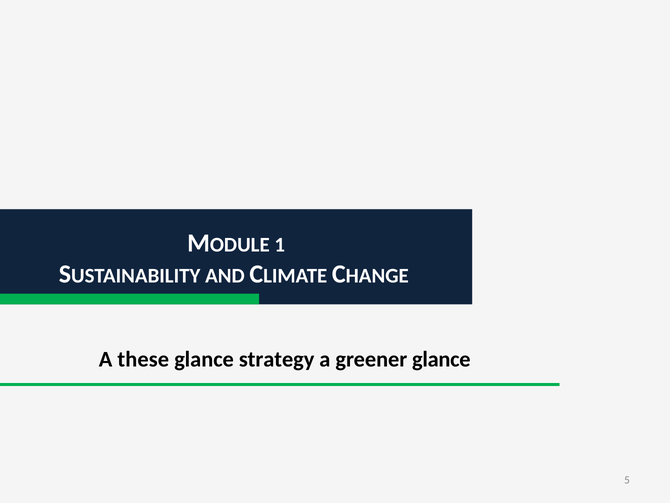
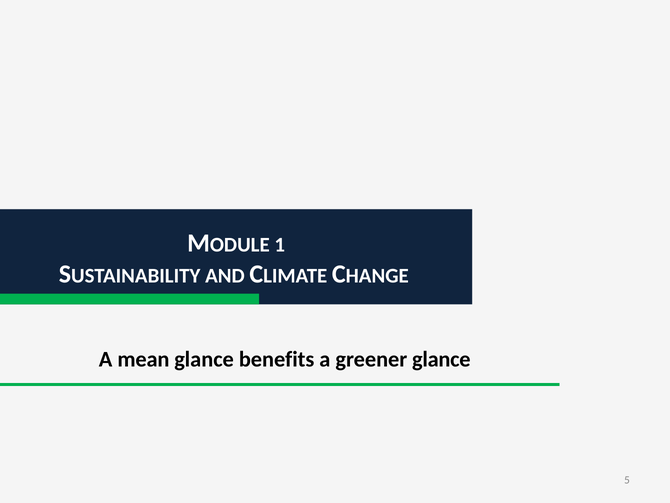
these: these -> mean
strategy: strategy -> benefits
